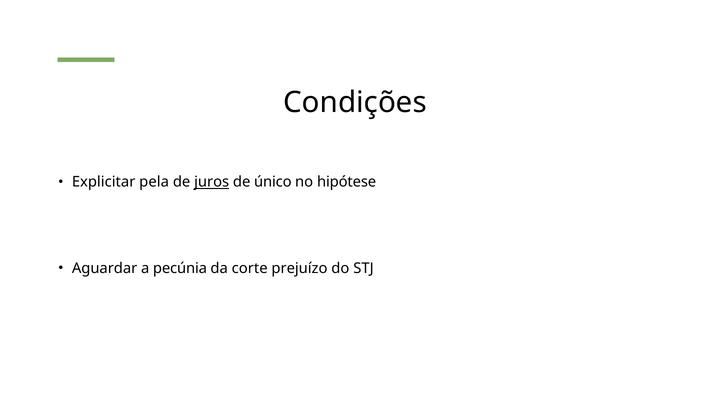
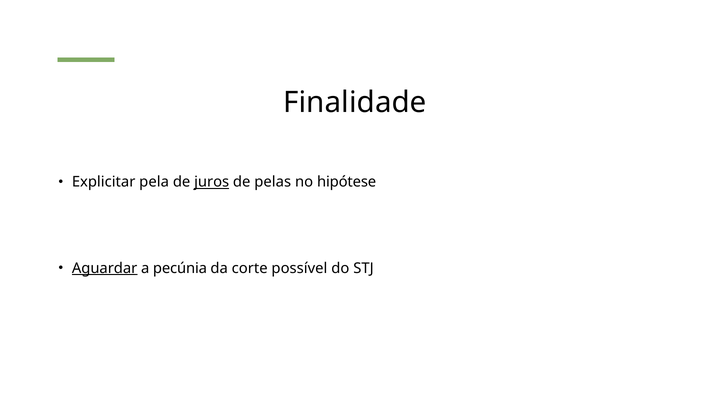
Condições: Condições -> Finalidade
único: único -> pelas
Aguardar underline: none -> present
prejuízo: prejuízo -> possível
